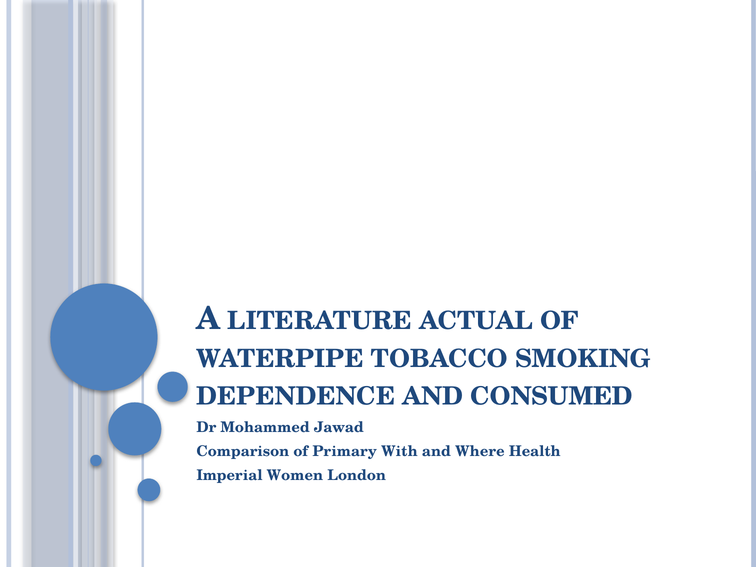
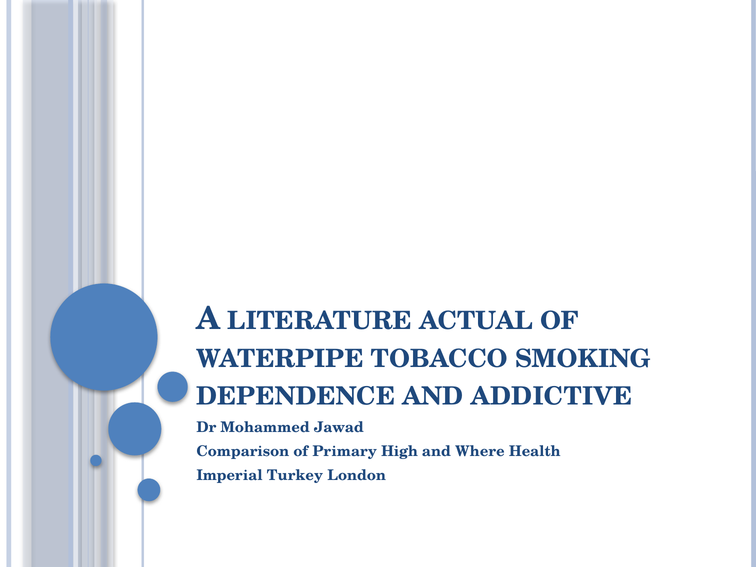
CONSUMED: CONSUMED -> ADDICTIVE
With: With -> High
Women: Women -> Turkey
